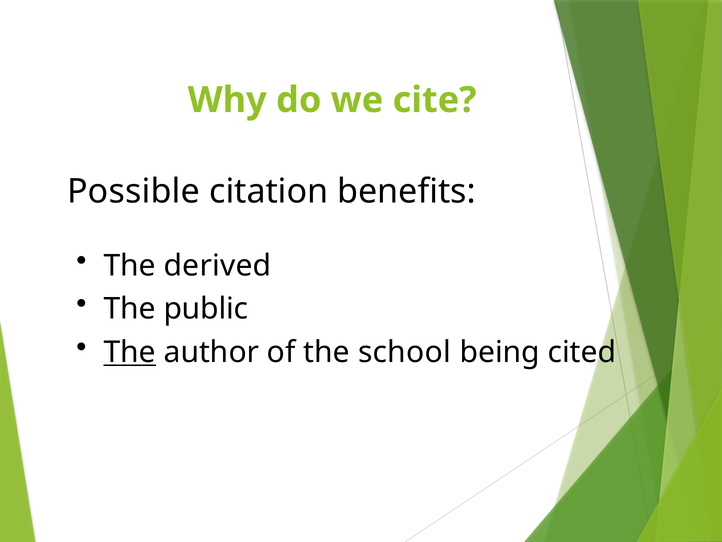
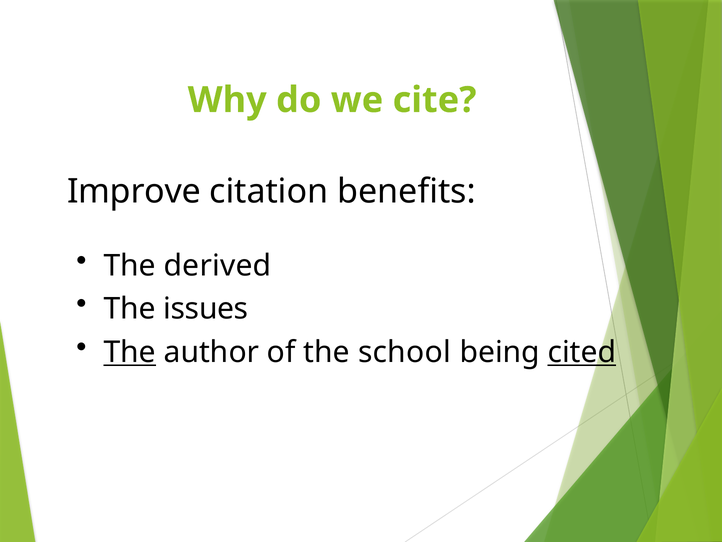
Possible: Possible -> Improve
public: public -> issues
cited underline: none -> present
